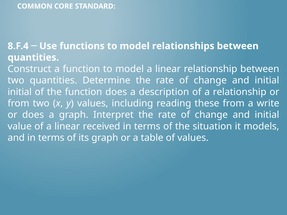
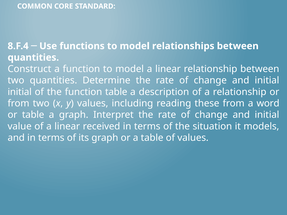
function does: does -> table
write: write -> word
or does: does -> table
